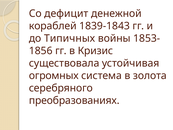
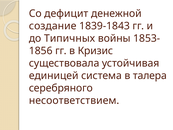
кораблей: кораблей -> создание
огромных: огромных -> единицей
золота: золота -> талера
преобразованиях: преобразованиях -> несоответствием
